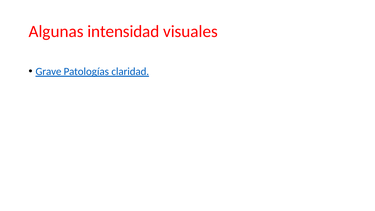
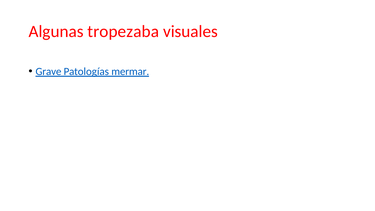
intensidad: intensidad -> tropezaba
claridad: claridad -> mermar
